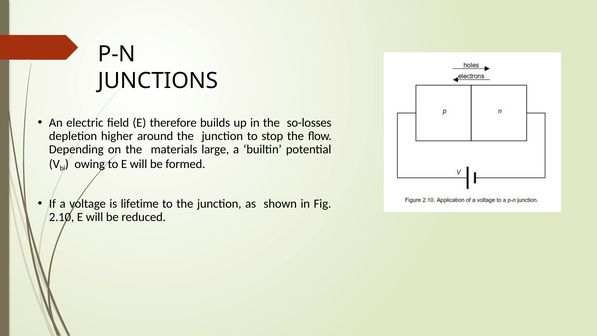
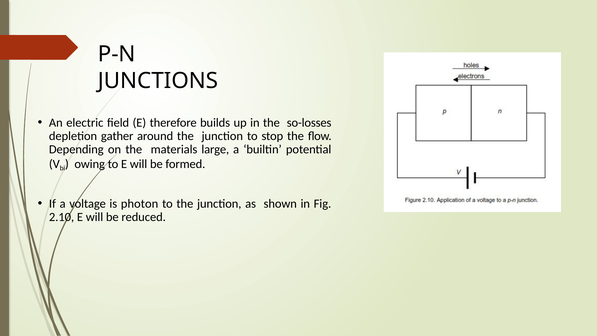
higher: higher -> gather
lifetime: lifetime -> photon
